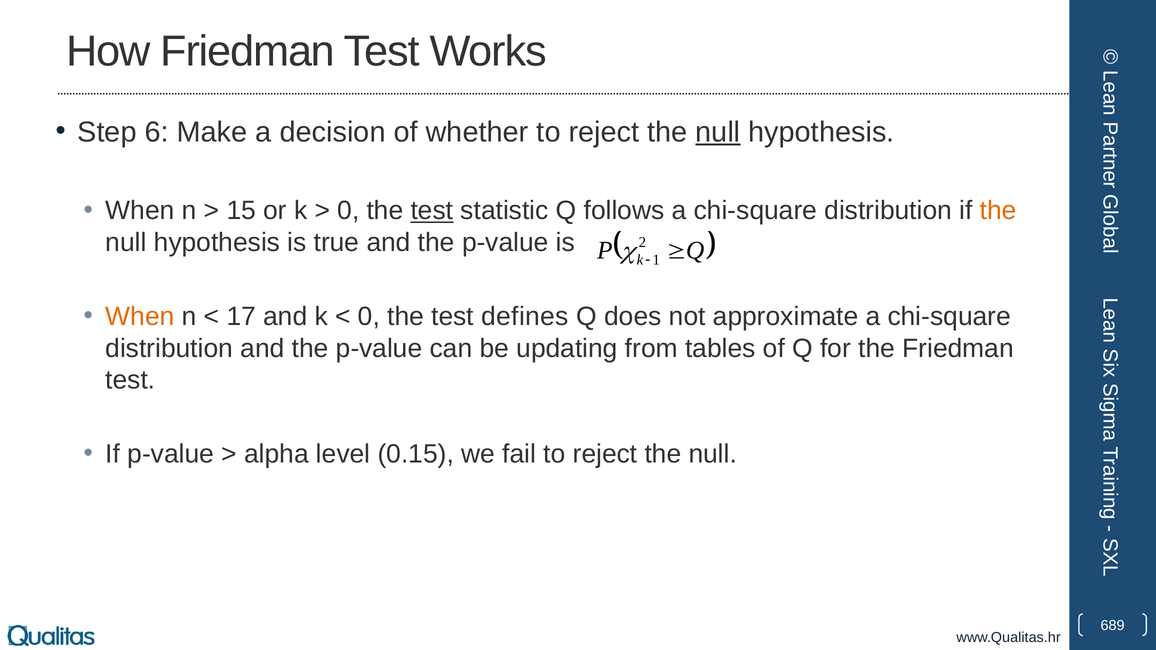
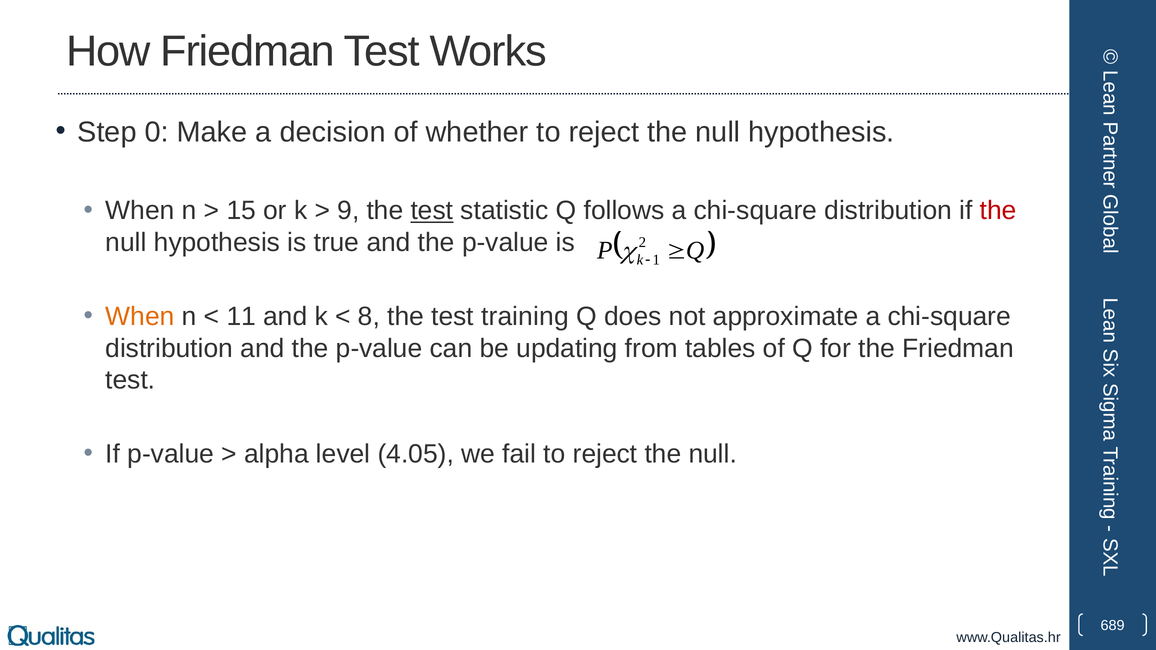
6: 6 -> 0
null at (718, 132) underline: present -> none
0 at (348, 211): 0 -> 9
the at (998, 211) colour: orange -> red
17: 17 -> 11
0 at (369, 317): 0 -> 8
defines: defines -> training
0.15: 0.15 -> 4.05
